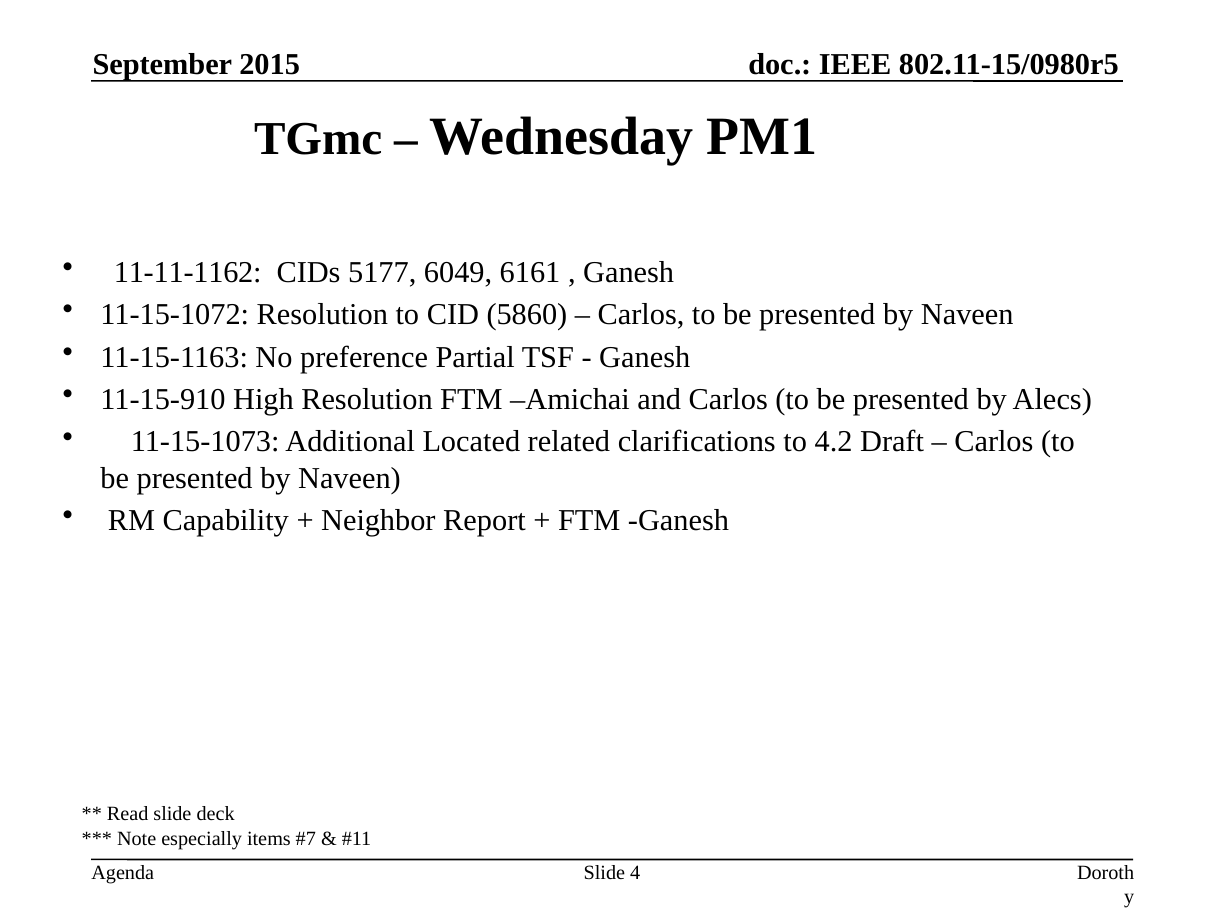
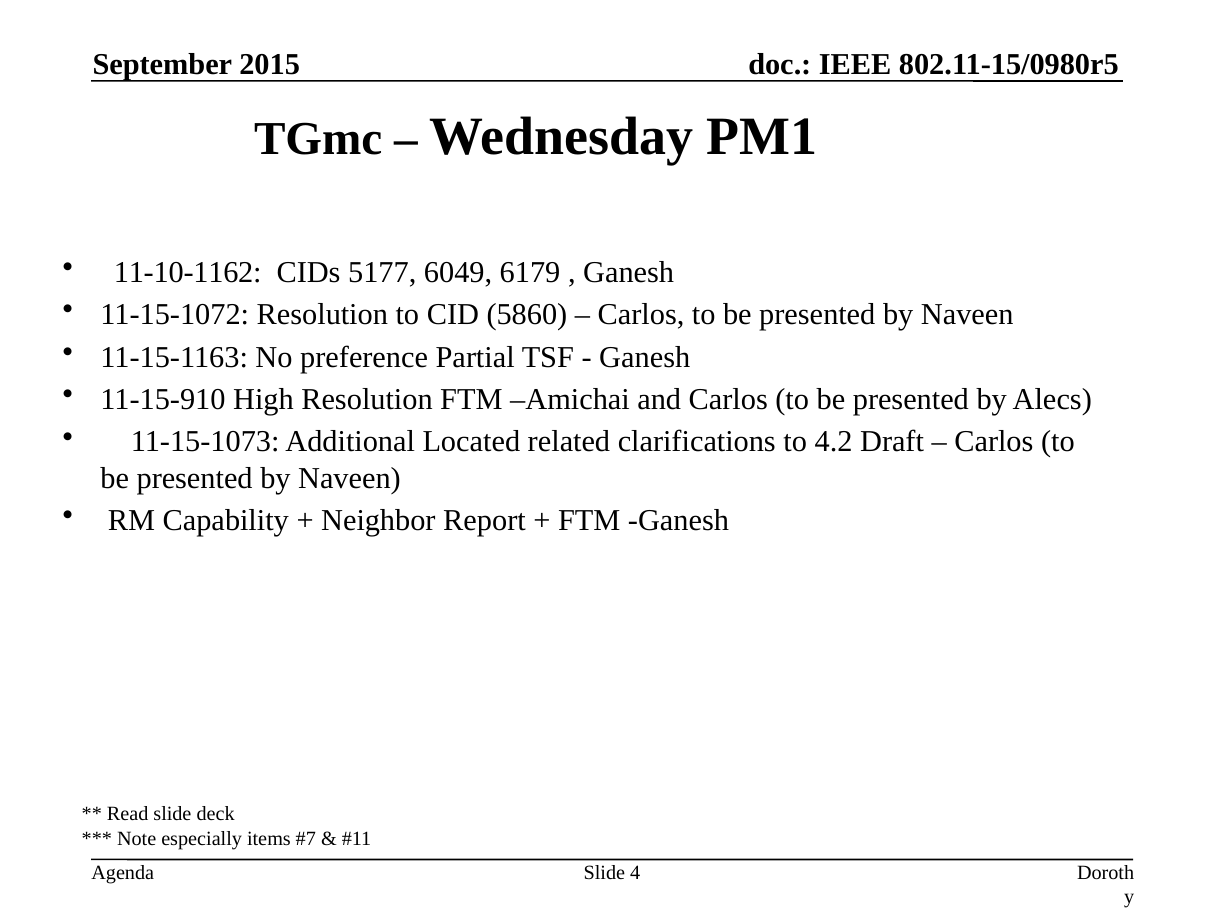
11-11-1162: 11-11-1162 -> 11-10-1162
6161: 6161 -> 6179
